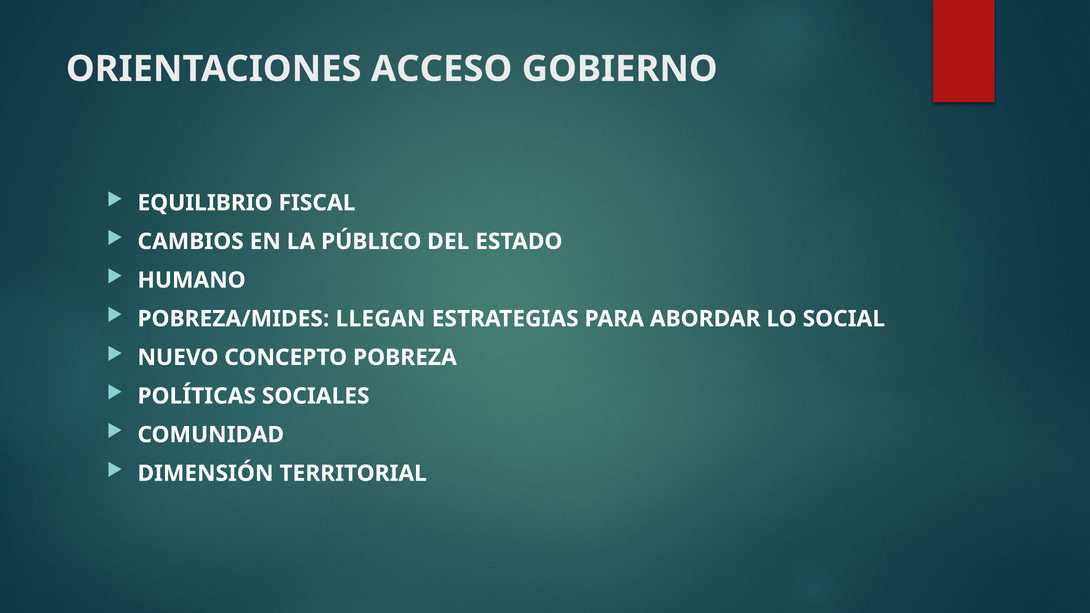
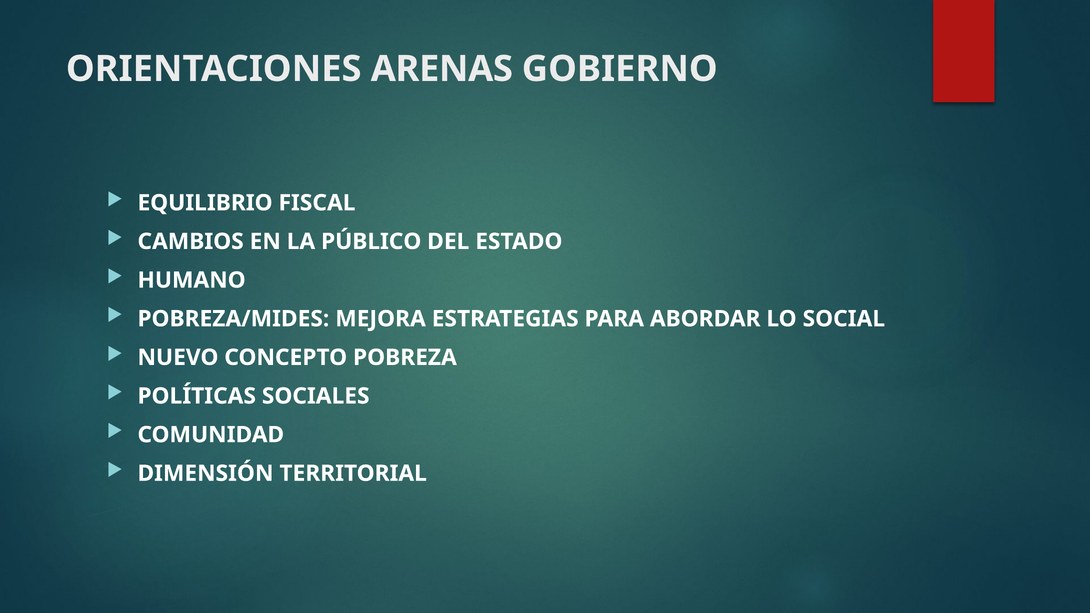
ACCESO: ACCESO -> ARENAS
LLEGAN: LLEGAN -> MEJORA
